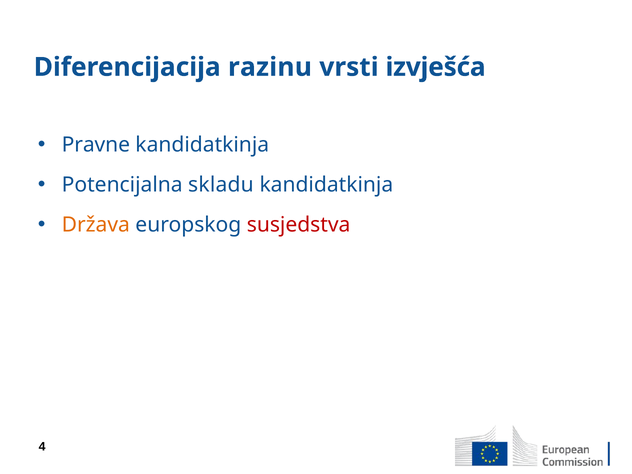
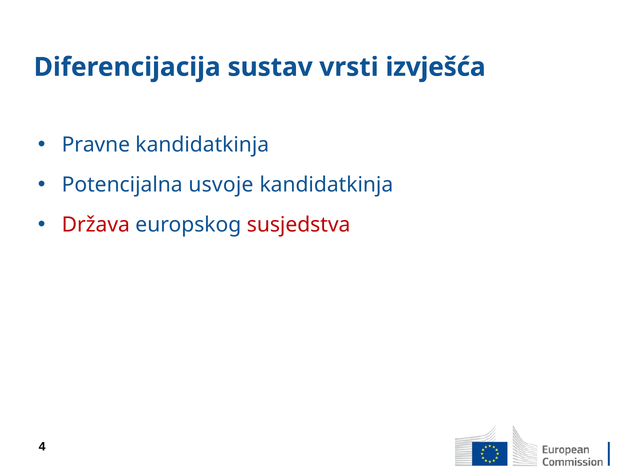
razinu: razinu -> sustav
skladu: skladu -> usvoje
Država colour: orange -> red
